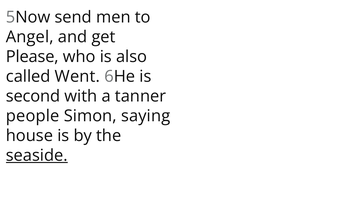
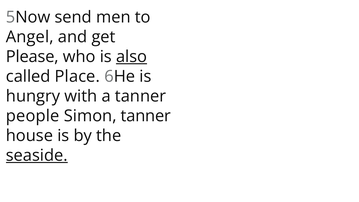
also underline: none -> present
Went: Went -> Place
second: second -> hungry
Simon saying: saying -> tanner
